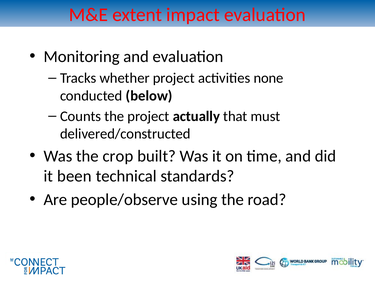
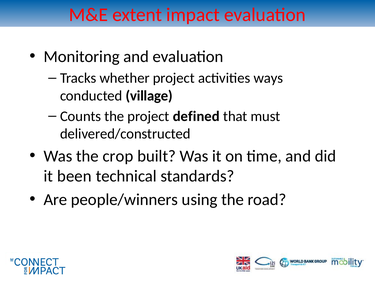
none: none -> ways
below: below -> village
actually: actually -> defined
people/observe: people/observe -> people/winners
